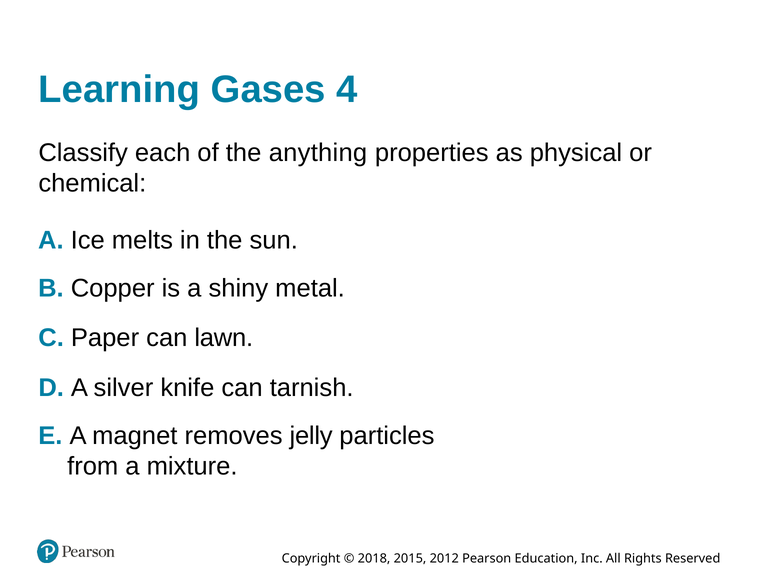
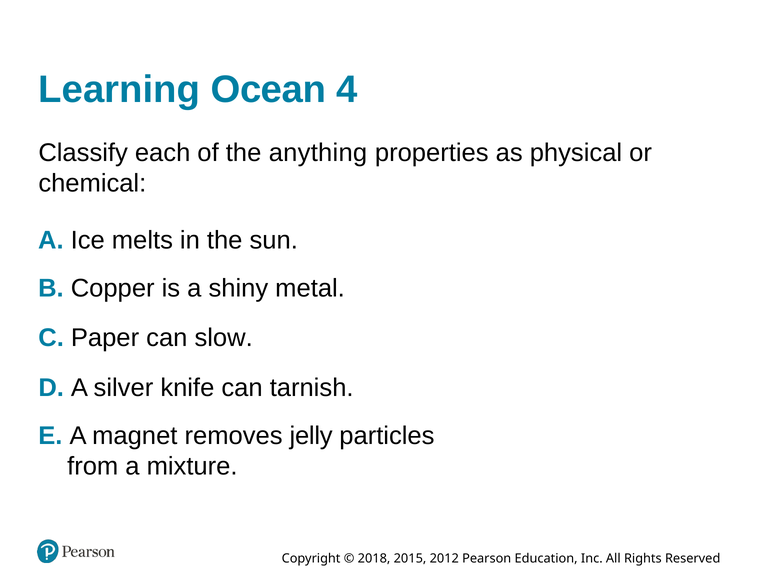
Gases: Gases -> Ocean
lawn: lawn -> slow
